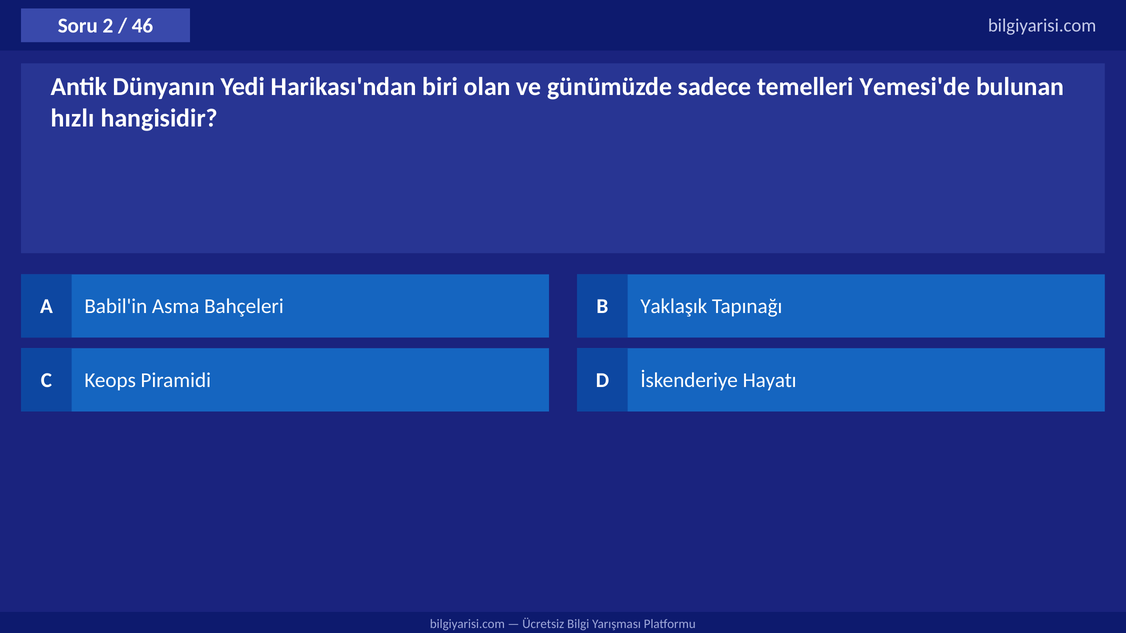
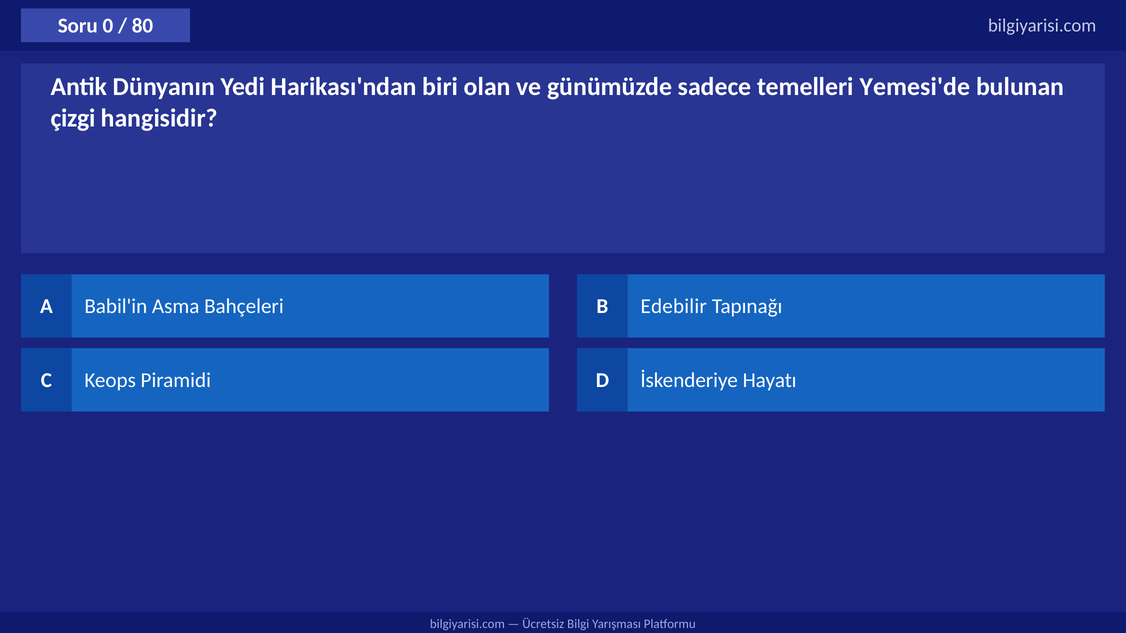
2: 2 -> 0
46: 46 -> 80
hızlı: hızlı -> çizgi
Yaklaşık: Yaklaşık -> Edebilir
